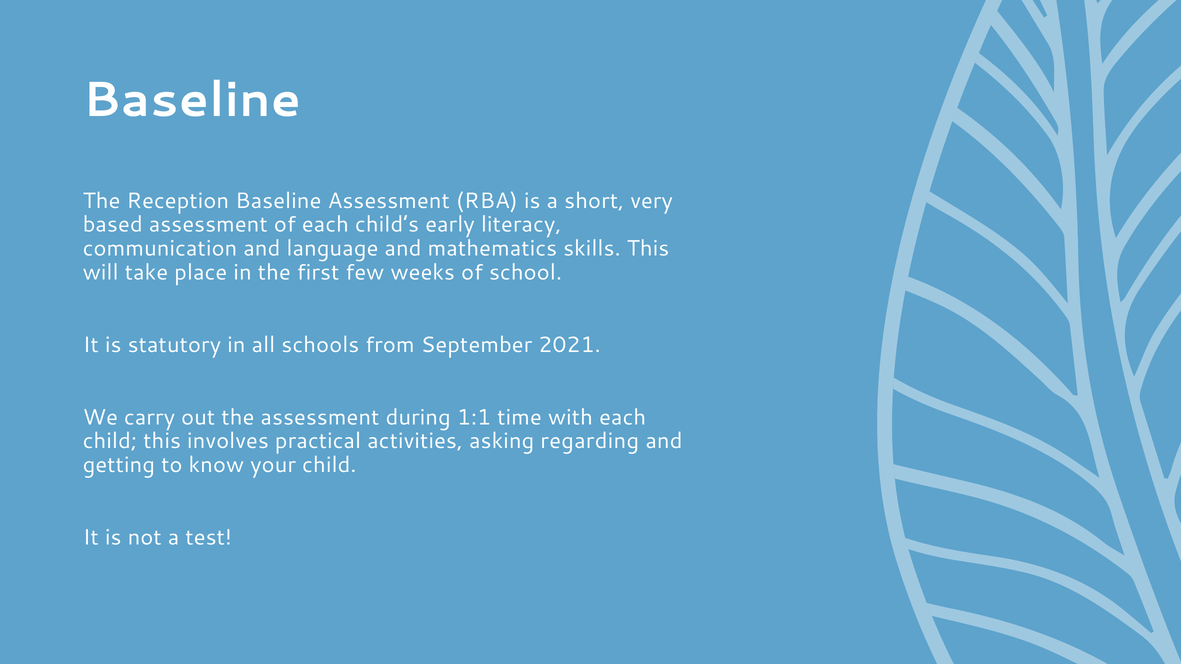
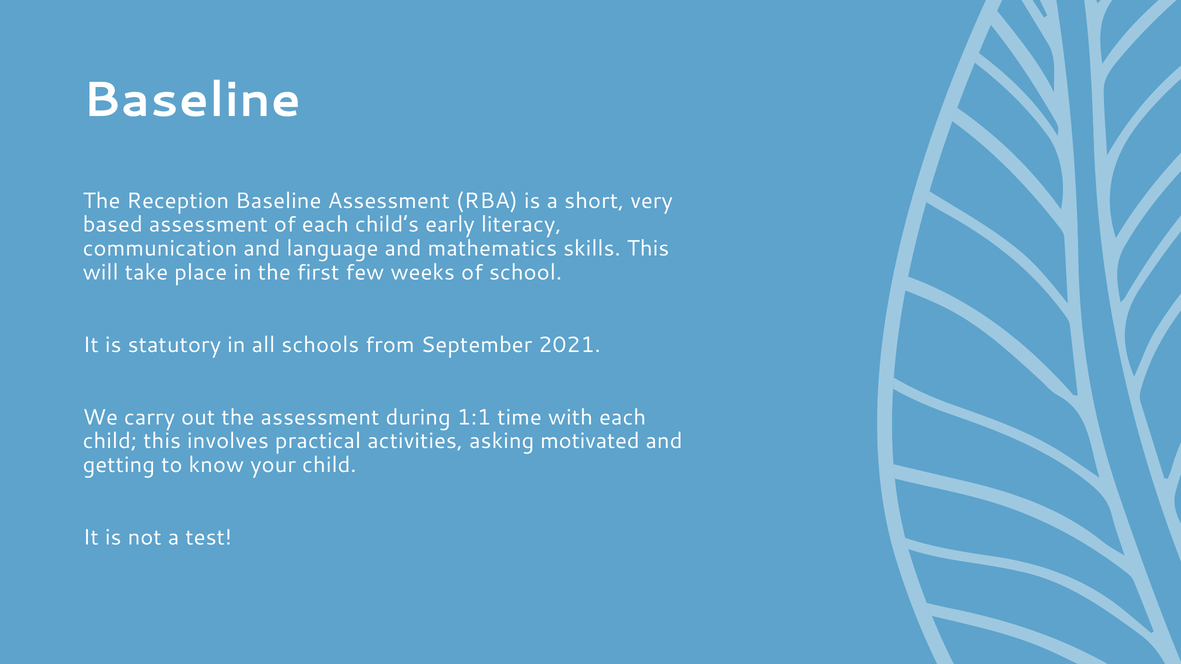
regarding: regarding -> motivated
